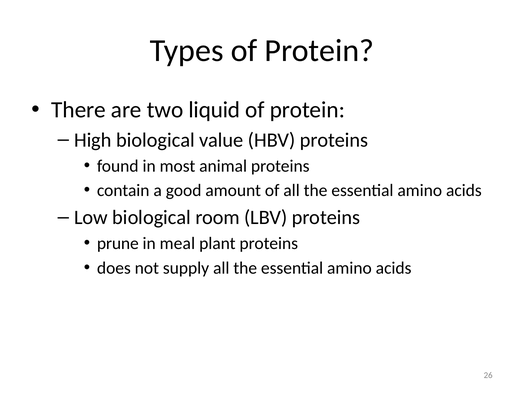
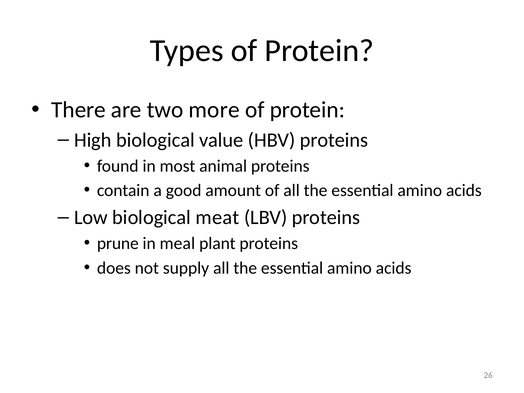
liquid: liquid -> more
room: room -> meat
